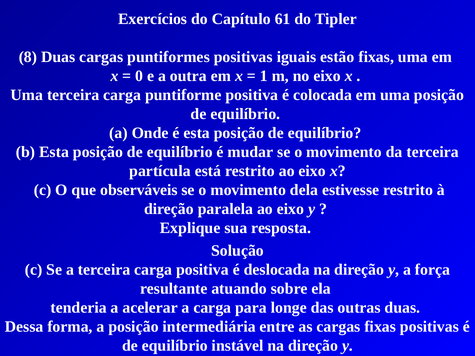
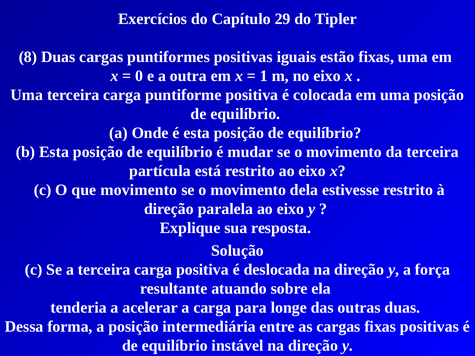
61: 61 -> 29
que observáveis: observáveis -> movimento
